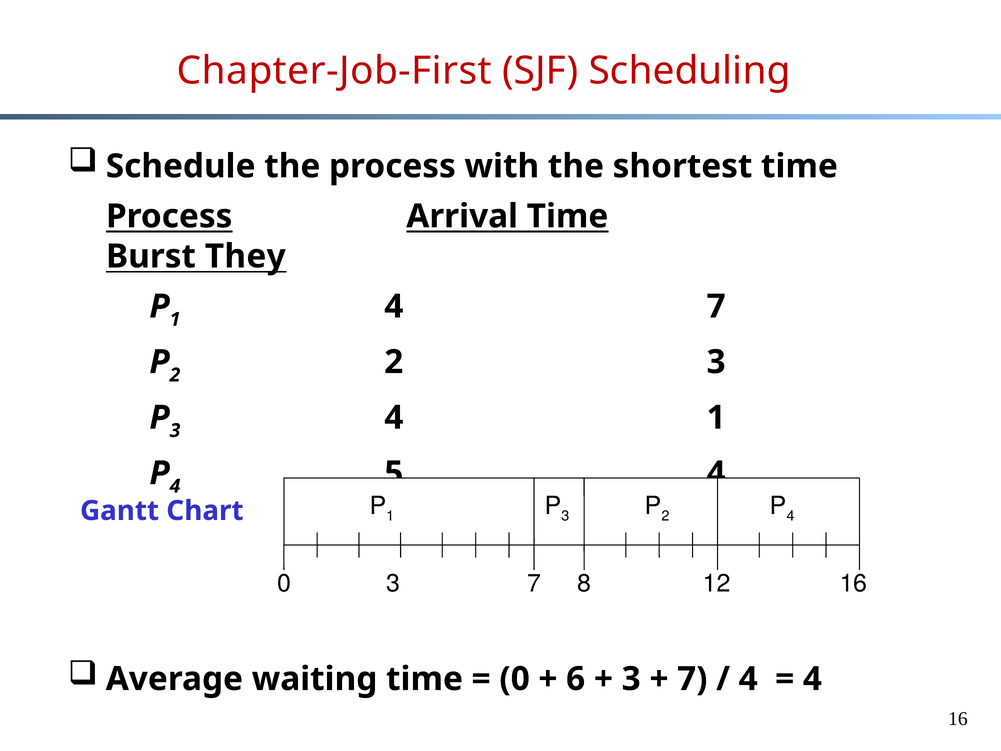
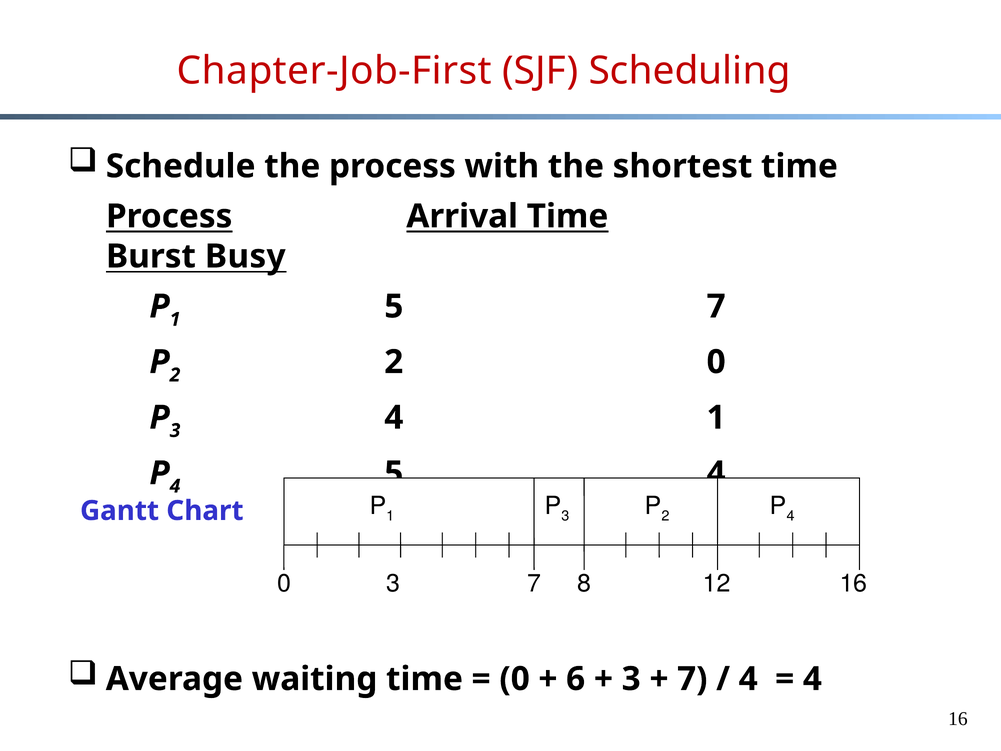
They: They -> Busy
1 4: 4 -> 5
2 3: 3 -> 0
